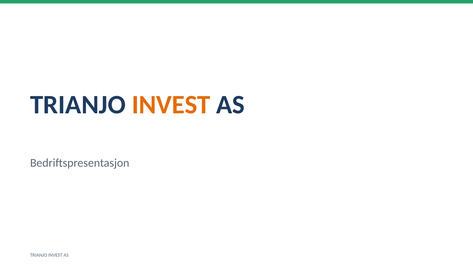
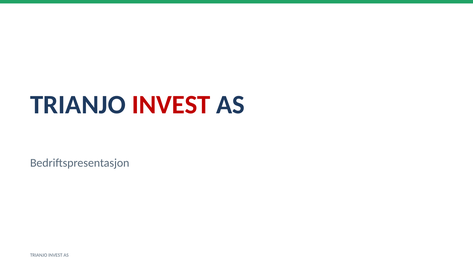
INVEST at (171, 105) colour: orange -> red
